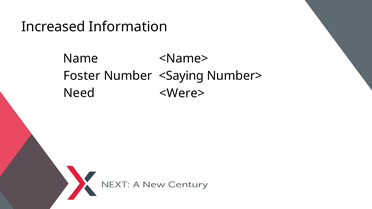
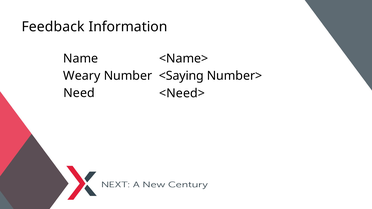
Increased: Increased -> Feedback
Foster: Foster -> Weary
<Were>: <Were> -> <Need>
